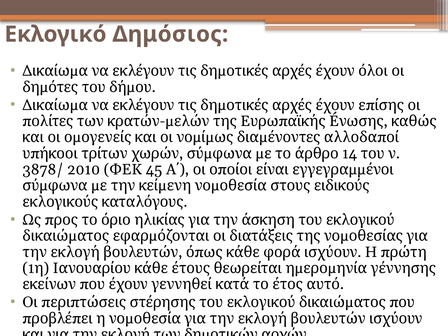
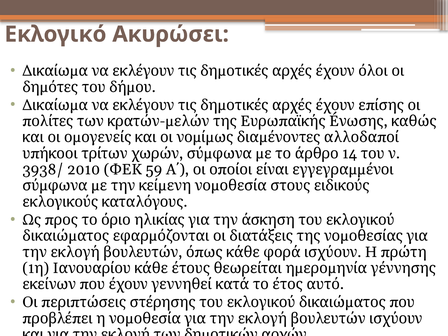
Δημόσιος: Δημόσιος -> Ακυρώσει
3878/: 3878/ -> 3938/
45: 45 -> 59
